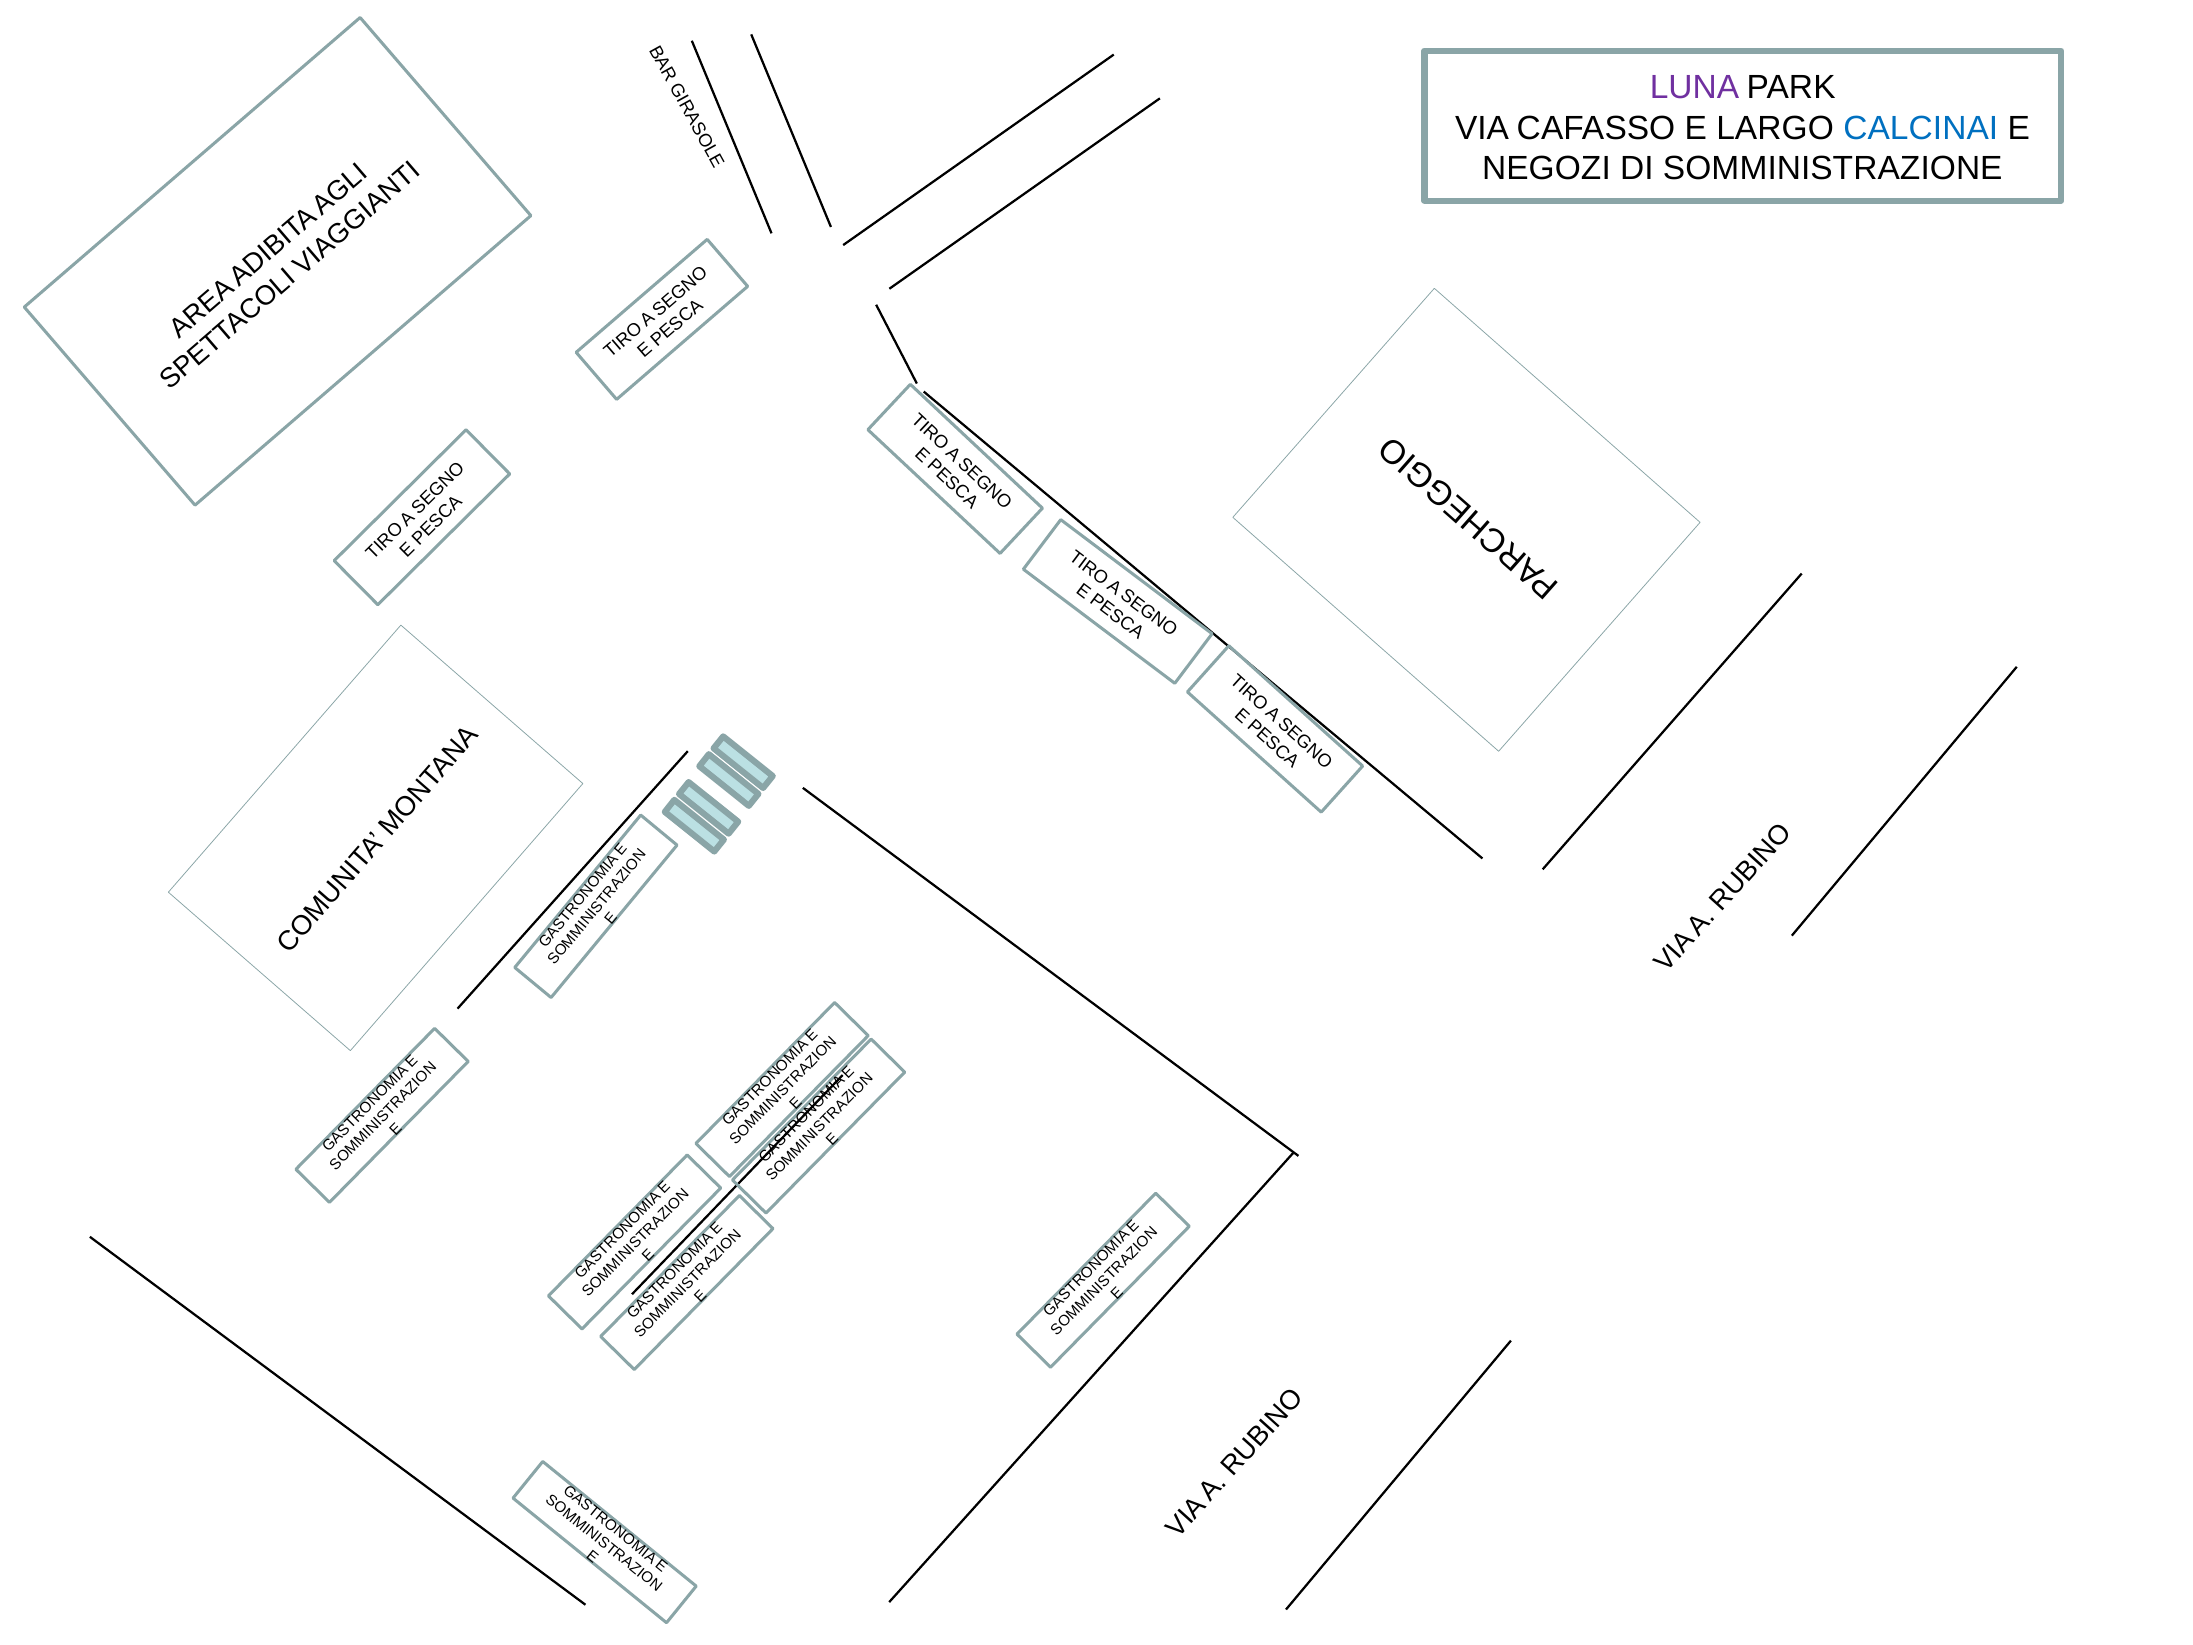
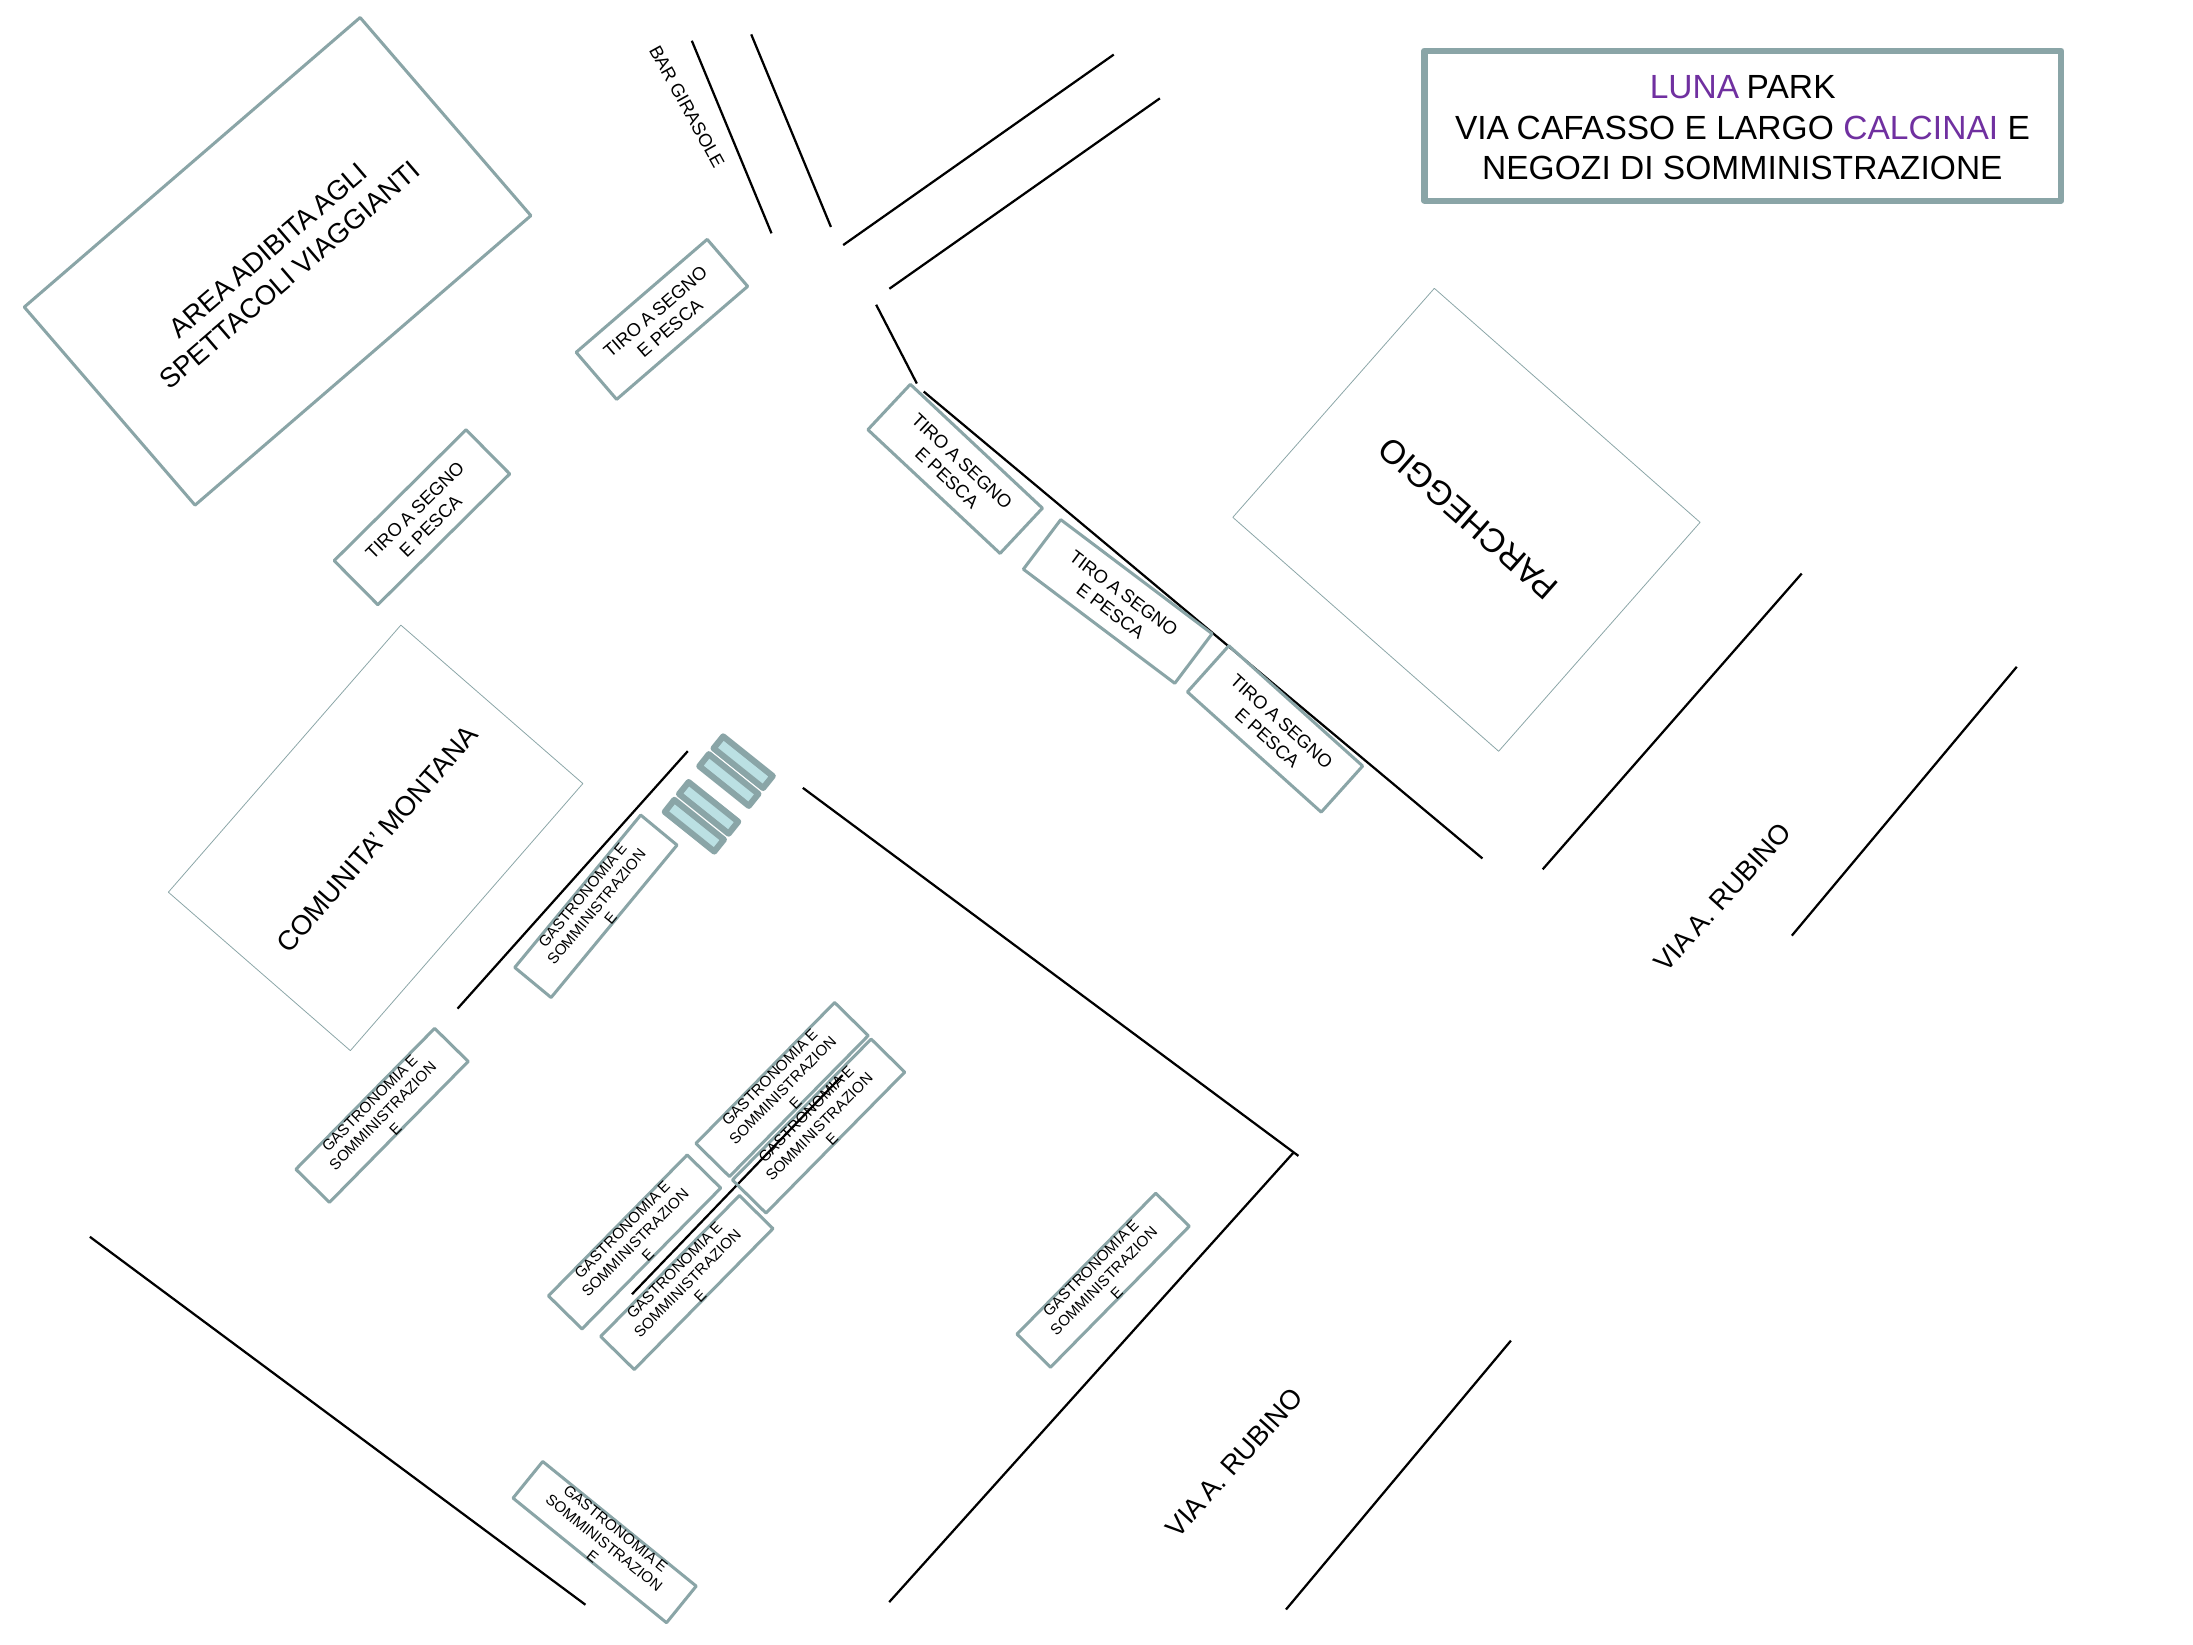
CALCINAI colour: blue -> purple
